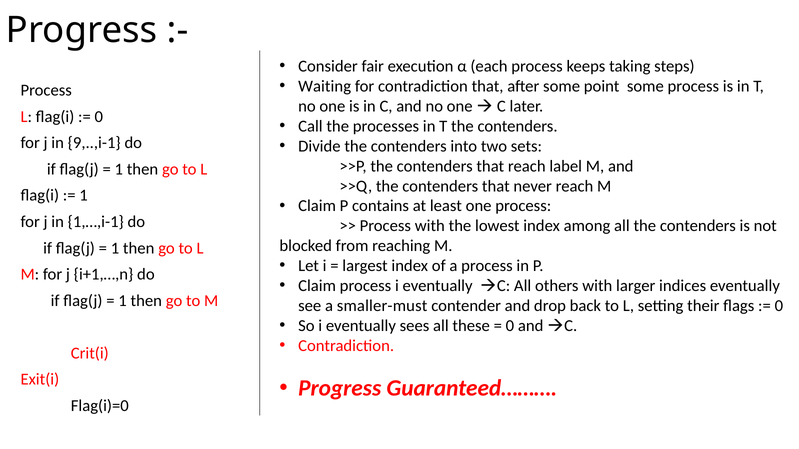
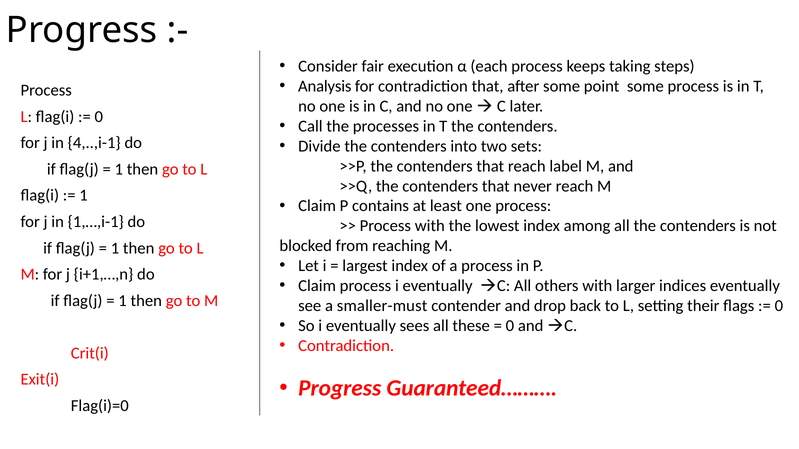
Waiting: Waiting -> Analysis
9,..,i-1: 9,..,i-1 -> 4,..,i-1
